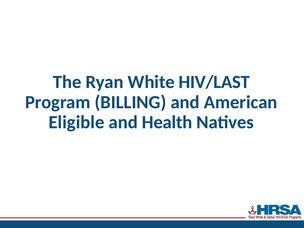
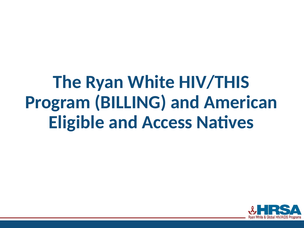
HIV/LAST: HIV/LAST -> HIV/THIS
Health: Health -> Access
